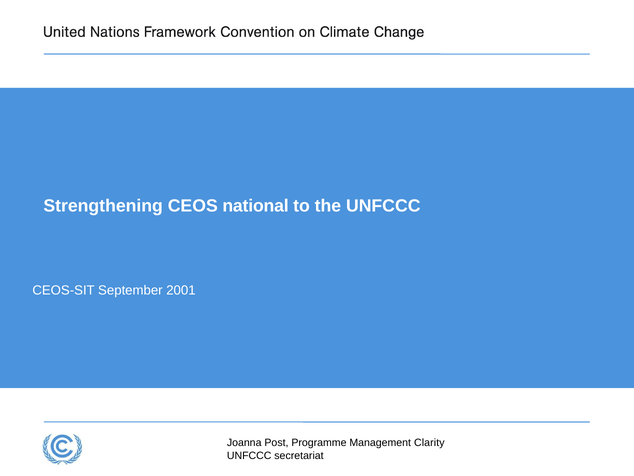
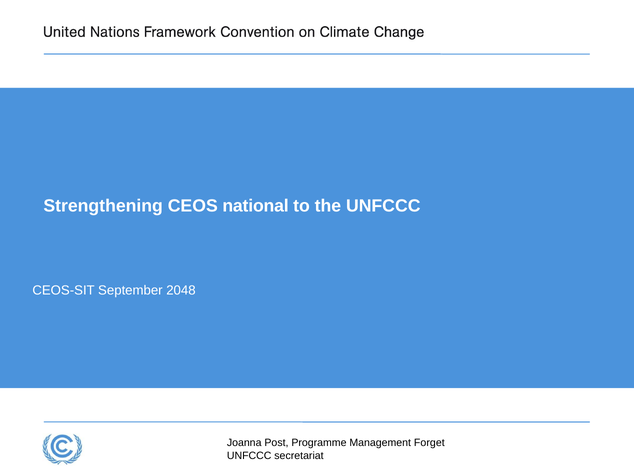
2001: 2001 -> 2048
Clarity: Clarity -> Forget
